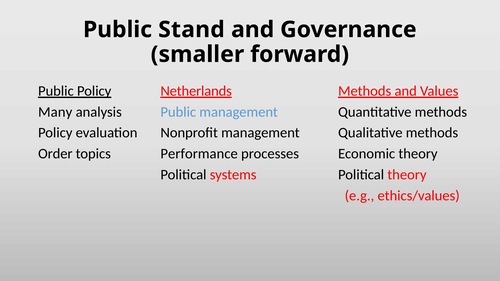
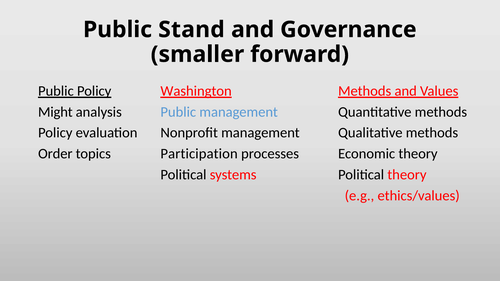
Netherlands: Netherlands -> Washington
Many: Many -> Might
Performance: Performance -> Participation
